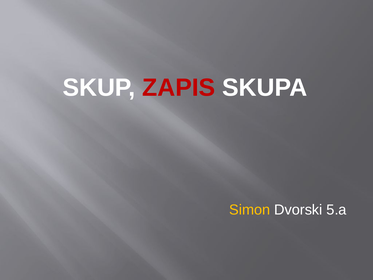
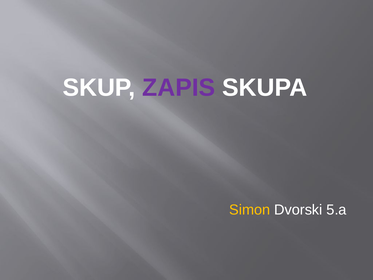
ZAPIS colour: red -> purple
